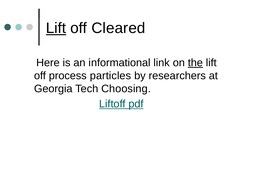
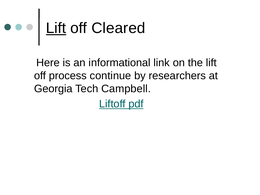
the underline: present -> none
particles: particles -> continue
Choosing: Choosing -> Campbell
